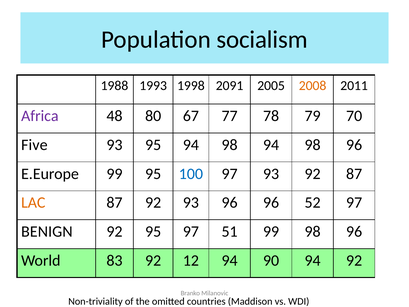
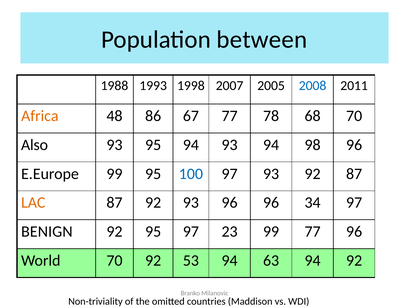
socialism: socialism -> between
2091: 2091 -> 2007
2008 colour: orange -> blue
Africa colour: purple -> orange
80: 80 -> 86
79: 79 -> 68
Five: Five -> Also
95 94 98: 98 -> 93
52: 52 -> 34
51: 51 -> 23
99 98: 98 -> 77
World 83: 83 -> 70
12: 12 -> 53
90: 90 -> 63
